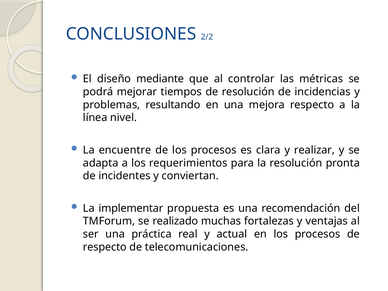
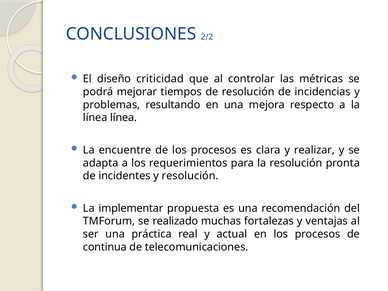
mediante: mediante -> criticidad
línea nivel: nivel -> línea
y conviertan: conviertan -> resolución
respecto at (105, 247): respecto -> continua
